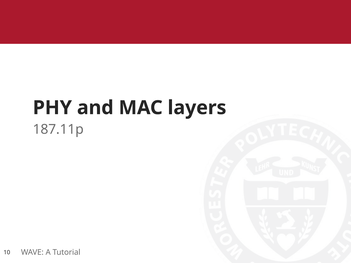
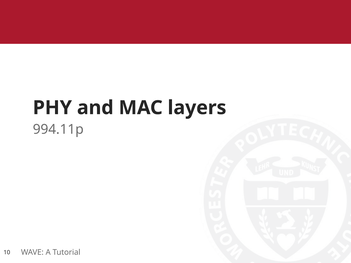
187.11p: 187.11p -> 994.11p
